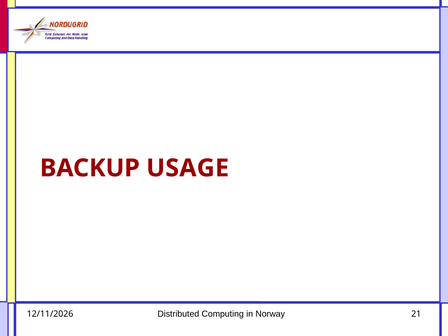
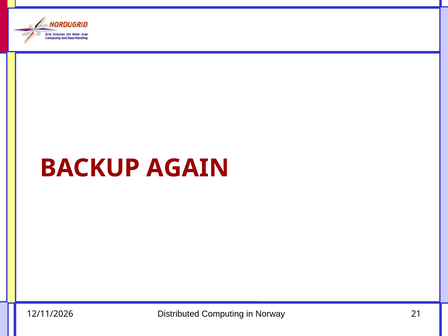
USAGE: USAGE -> AGAIN
